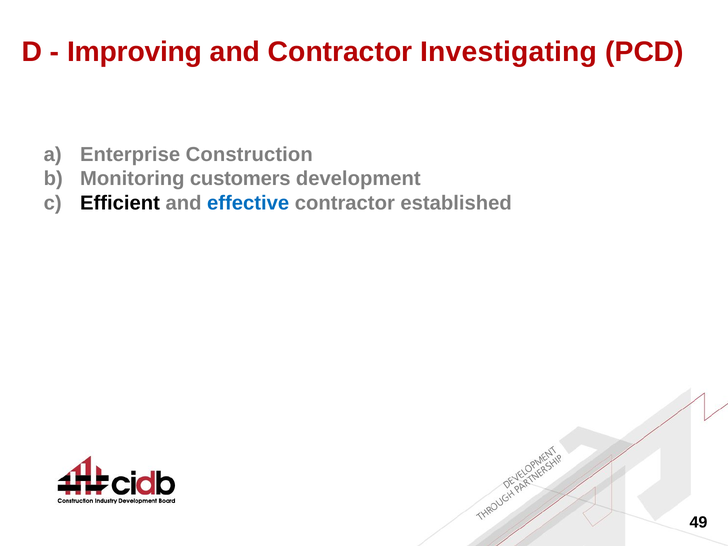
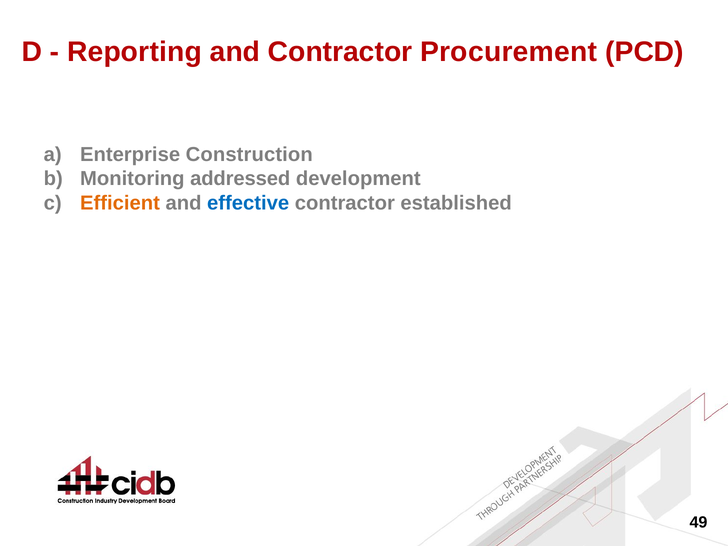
Improving: Improving -> Reporting
Investigating: Investigating -> Procurement
customers: customers -> addressed
Efficient colour: black -> orange
